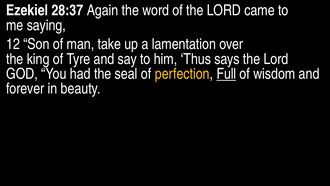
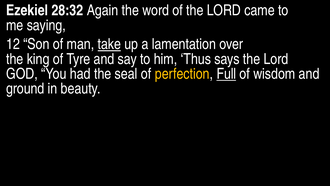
28:37: 28:37 -> 28:32
take underline: none -> present
forever: forever -> ground
